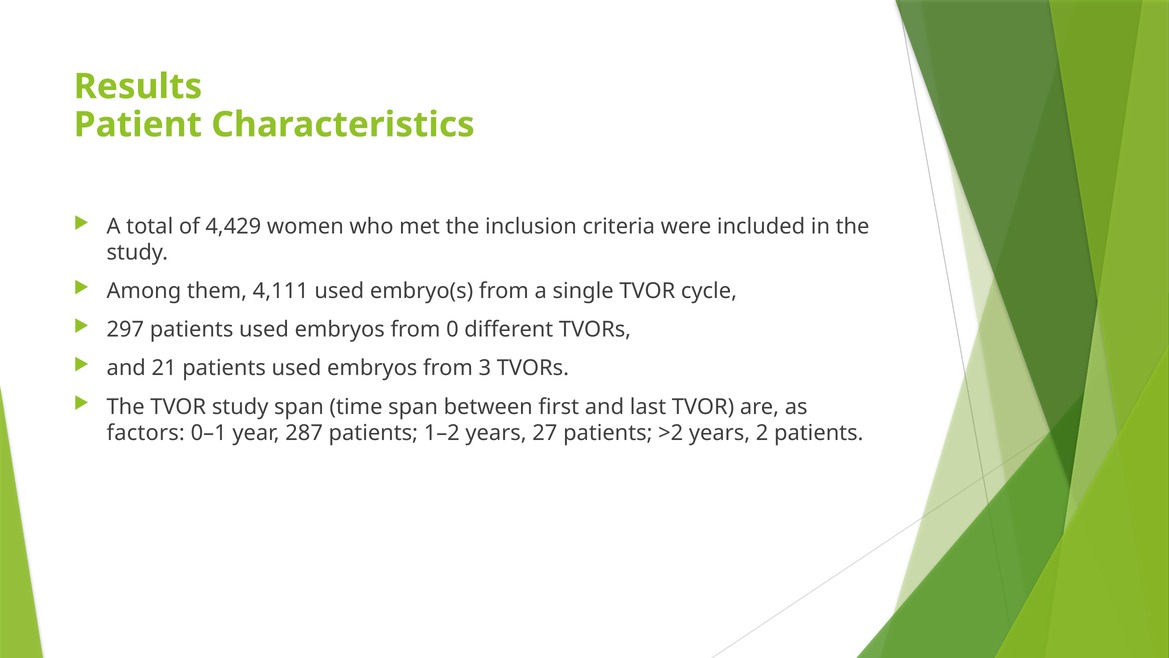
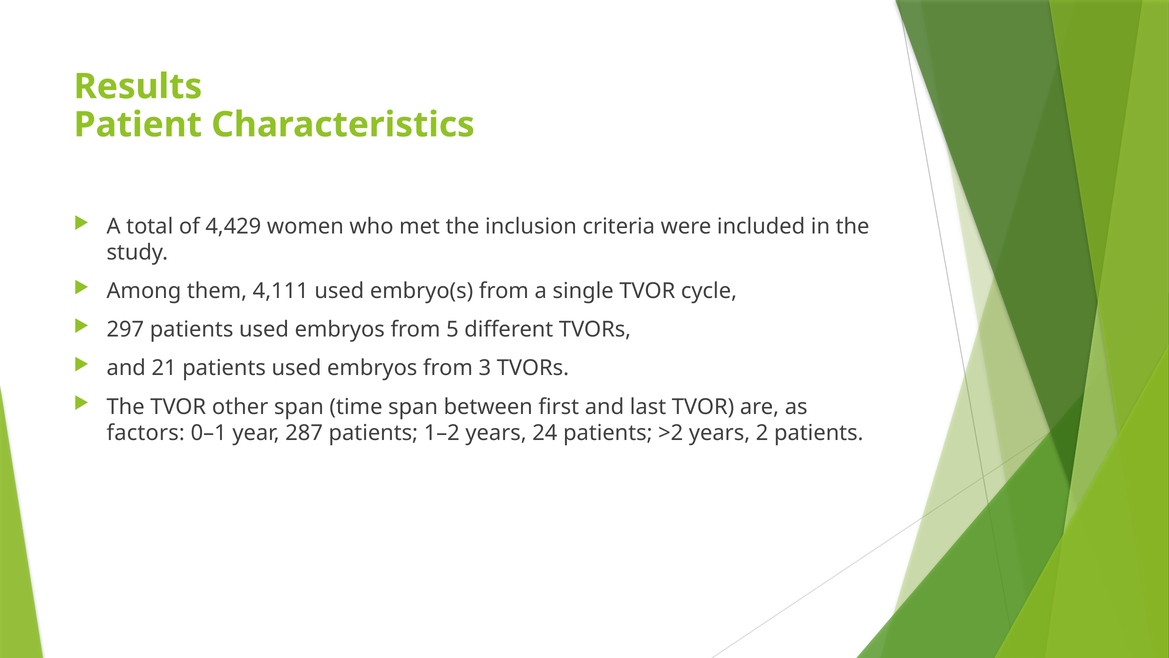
0: 0 -> 5
TVOR study: study -> other
27: 27 -> 24
